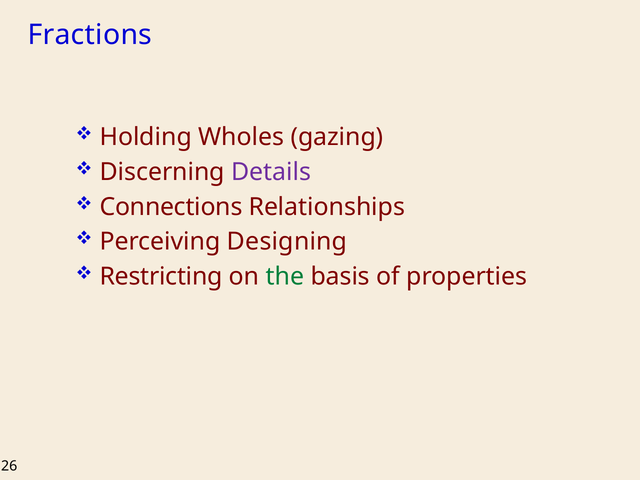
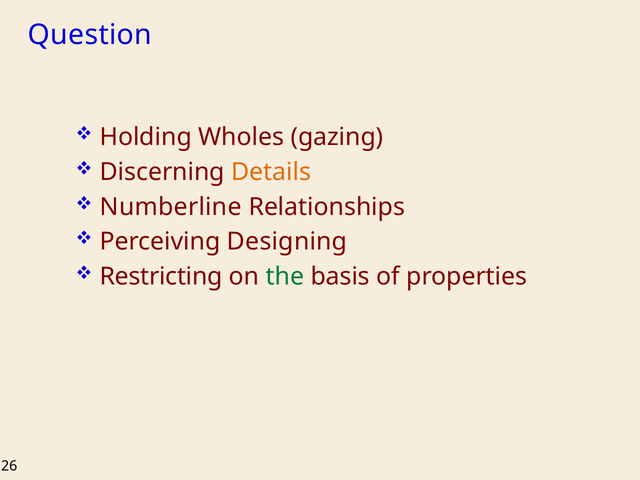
Fractions: Fractions -> Question
Details colour: purple -> orange
Connections: Connections -> Numberline
